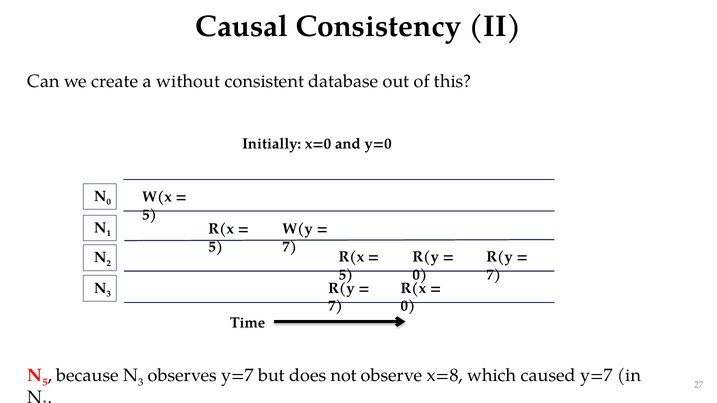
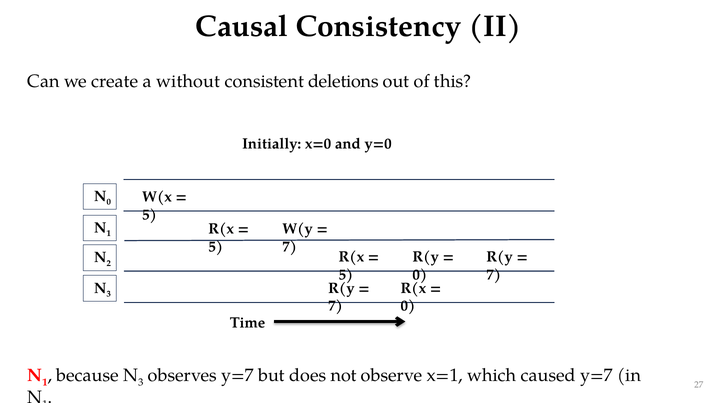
database: database -> deletions
5 at (45, 383): 5 -> 1
x=8: x=8 -> x=1
